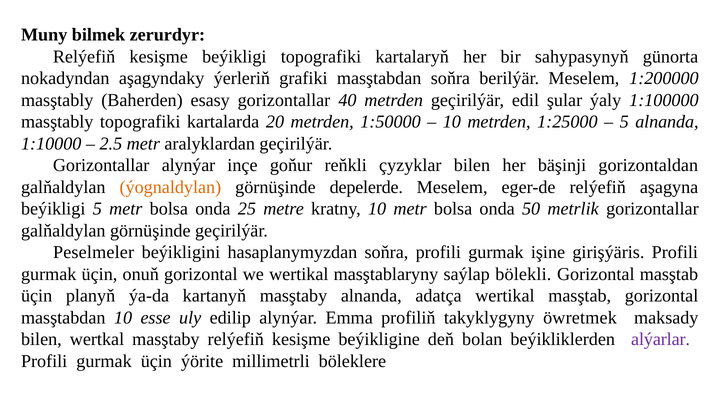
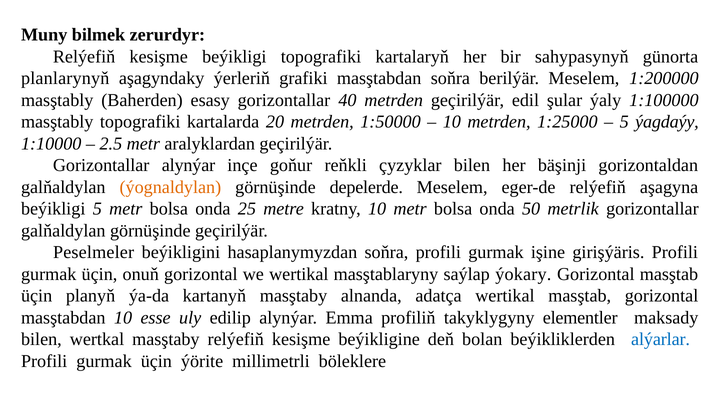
nokadyndan: nokadyndan -> planlarynyň
5 alnanda: alnanda -> ýagdaýy
bölekli: bölekli -> ýokary
öwretmek: öwretmek -> elementler
alýarlar colour: purple -> blue
